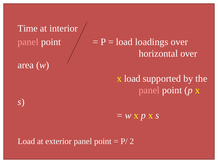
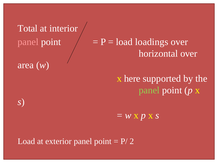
Time: Time -> Total
x load: load -> here
panel at (149, 90) colour: pink -> light green
